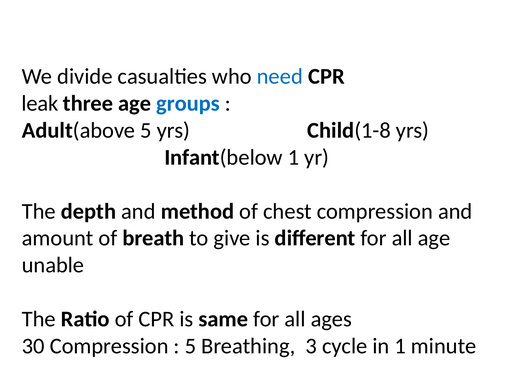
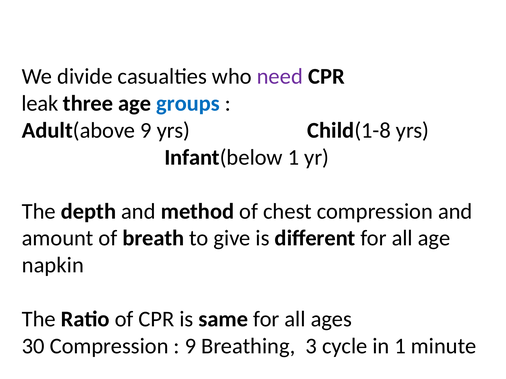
need colour: blue -> purple
Adult(above 5: 5 -> 9
unable: unable -> napkin
5 at (190, 347): 5 -> 9
